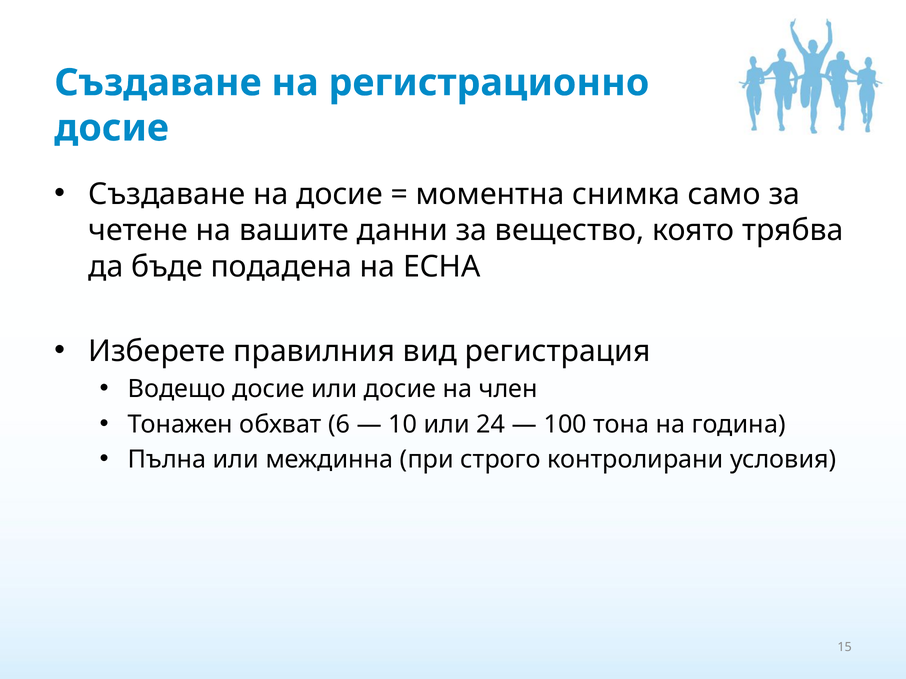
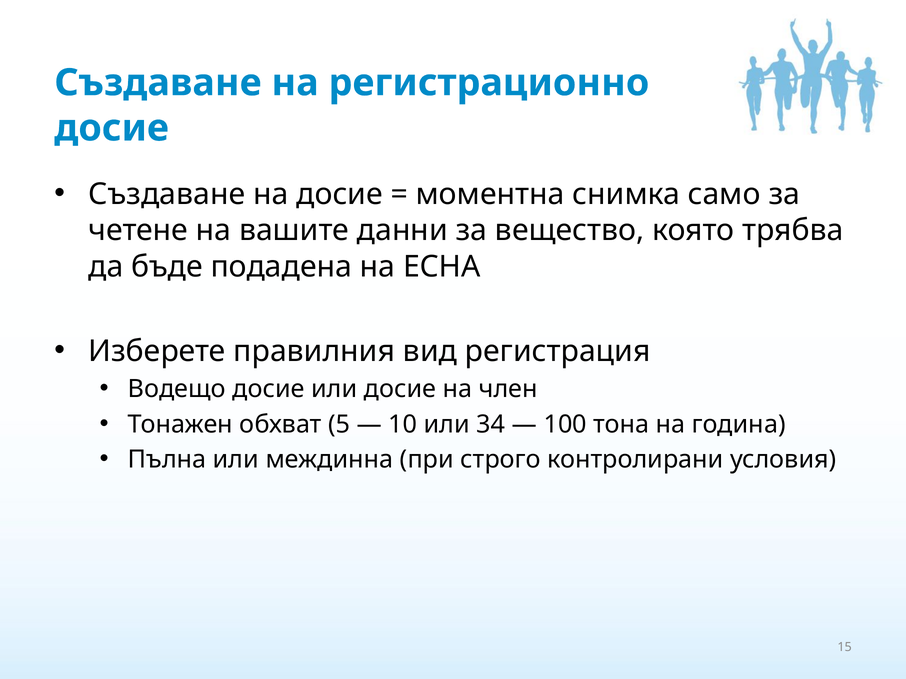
6: 6 -> 5
24: 24 -> 34
